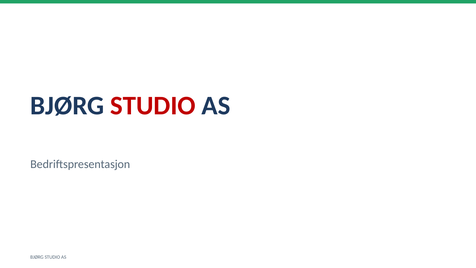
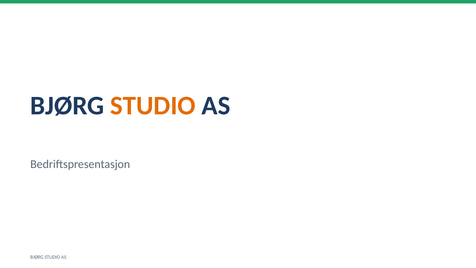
STUDIO at (153, 106) colour: red -> orange
